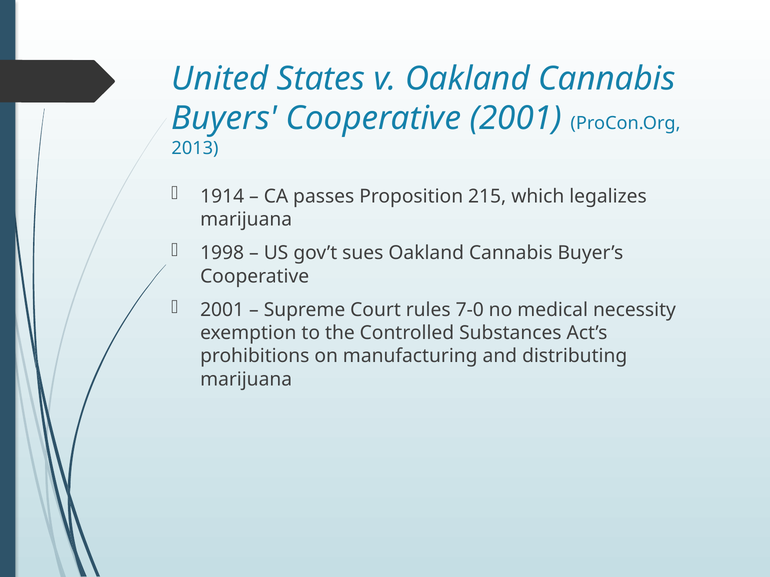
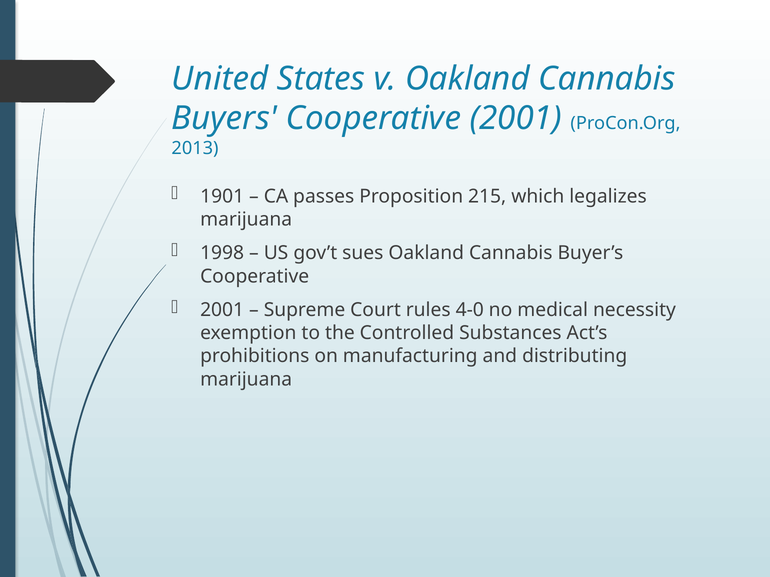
1914: 1914 -> 1901
7-0: 7-0 -> 4-0
